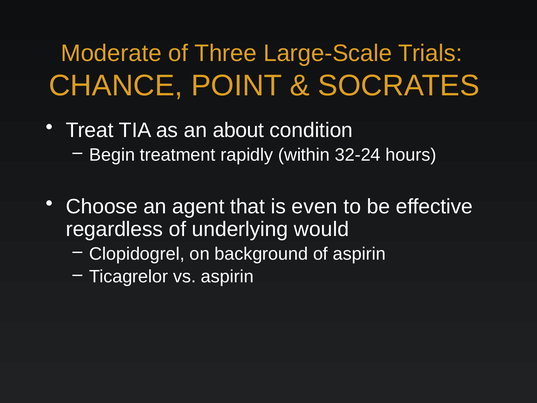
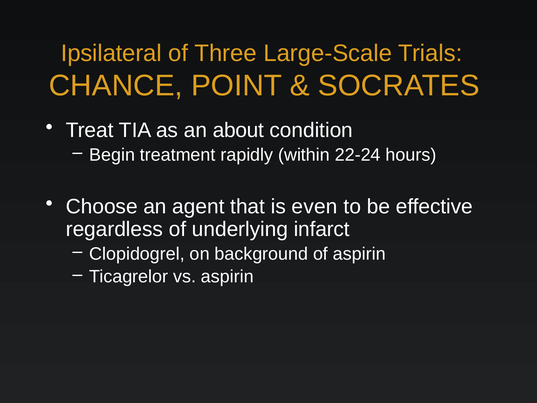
Moderate: Moderate -> Ipsilateral
32-24: 32-24 -> 22-24
would: would -> infarct
